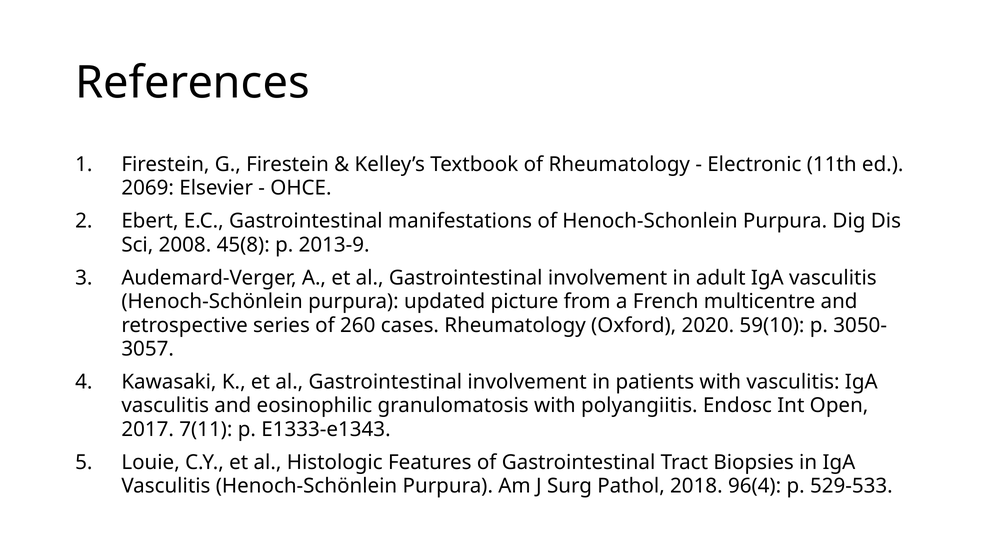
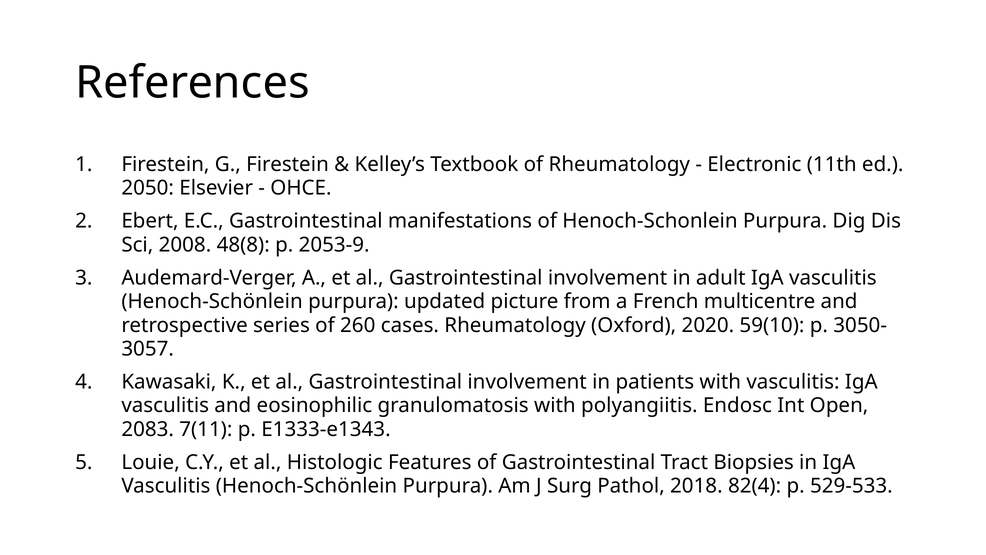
2069: 2069 -> 2050
45(8: 45(8 -> 48(8
2013-9: 2013-9 -> 2053-9
2017: 2017 -> 2083
96(4: 96(4 -> 82(4
